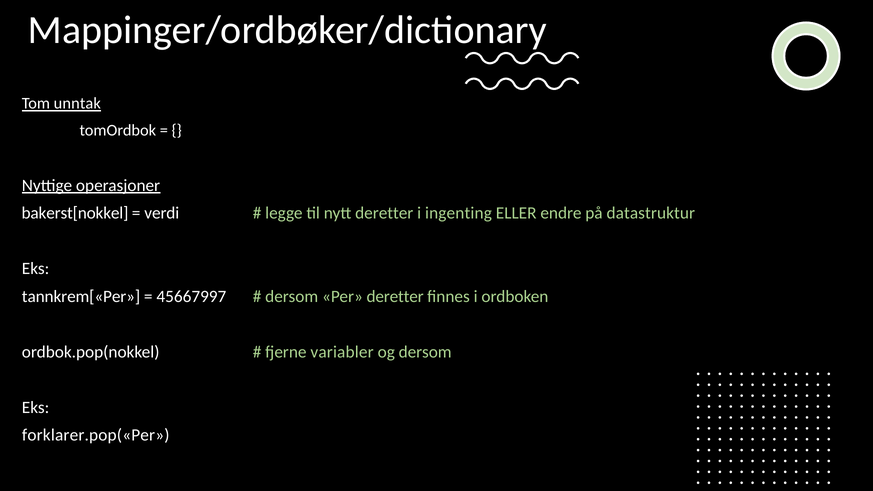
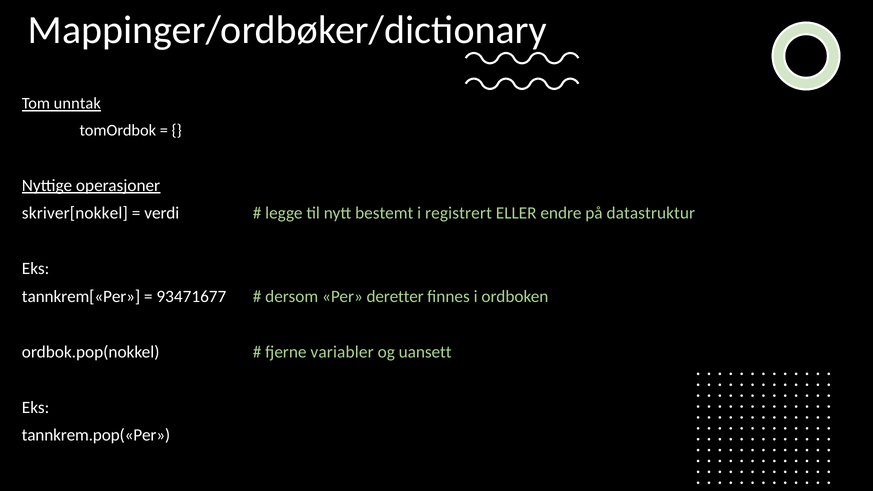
bakerst[nokkel: bakerst[nokkel -> skriver[nokkel
nytt deretter: deretter -> bestemt
ingenting: ingenting -> registrert
45667997: 45667997 -> 93471677
og dersom: dersom -> uansett
forklarer.pop(«Per: forklarer.pop(«Per -> tannkrem.pop(«Per
